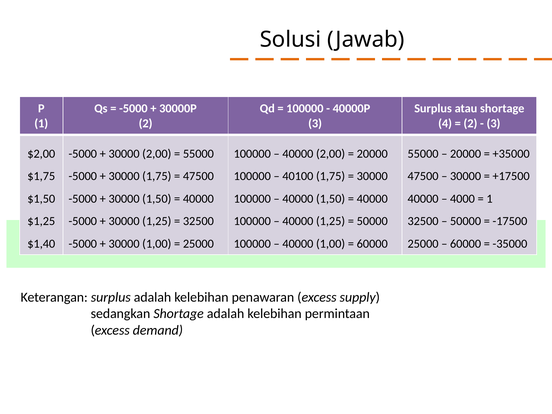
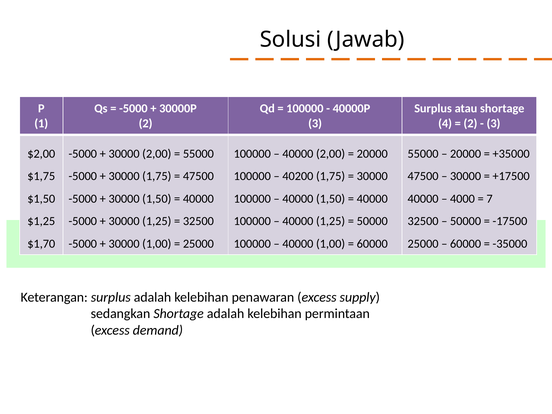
40100: 40100 -> 40200
1 at (490, 199): 1 -> 7
$1,40: $1,40 -> $1,70
